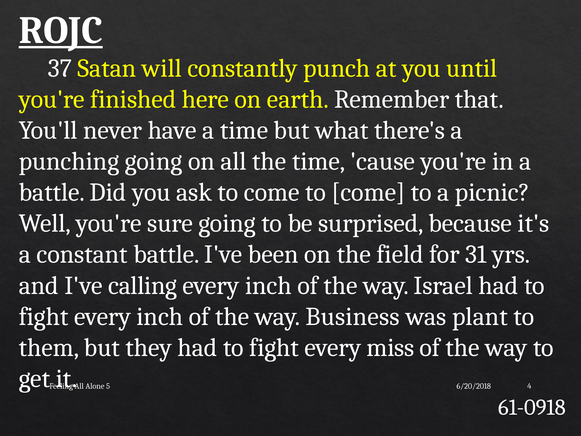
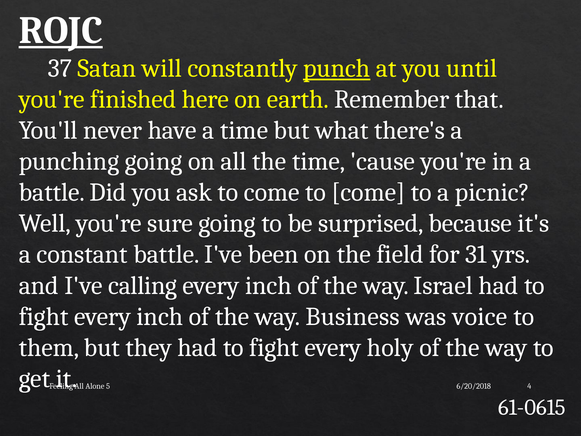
punch underline: none -> present
plant: plant -> voice
miss: miss -> holy
61-0918: 61-0918 -> 61-0615
